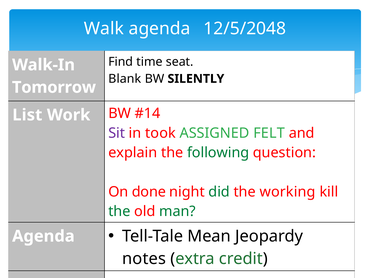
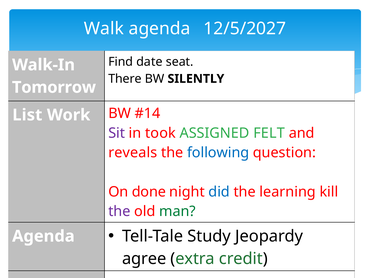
12/5/2048: 12/5/2048 -> 12/5/2027
time: time -> date
Blank: Blank -> There
explain: explain -> reveals
following colour: green -> blue
did colour: green -> blue
working: working -> learning
the at (119, 211) colour: green -> purple
Mean: Mean -> Study
notes: notes -> agree
